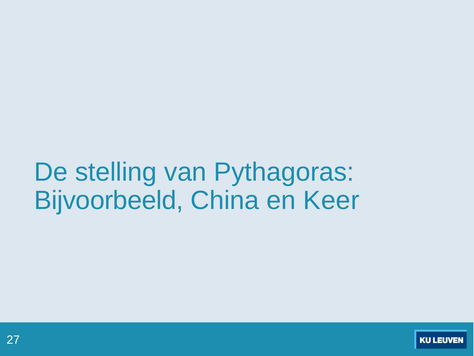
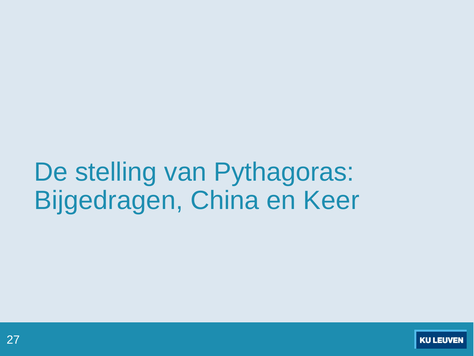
Bijvoorbeeld: Bijvoorbeeld -> Bijgedragen
